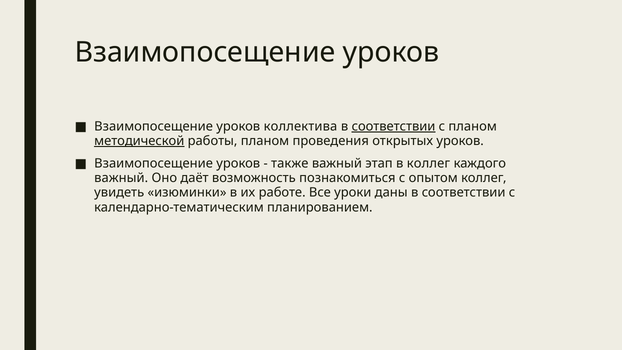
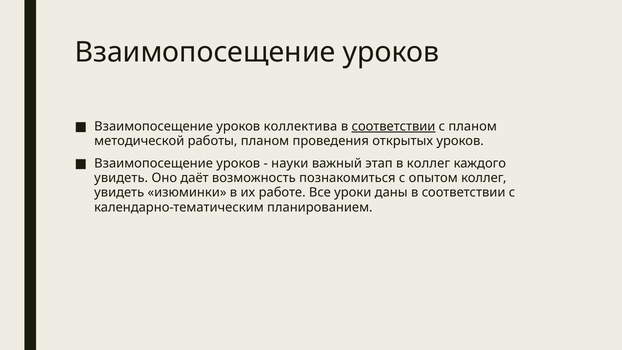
методической underline: present -> none
также: также -> науки
важный at (121, 178): важный -> увидеть
